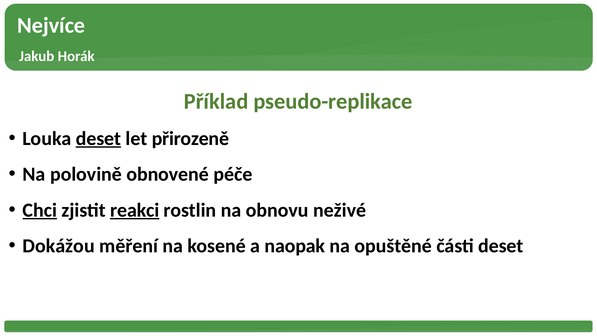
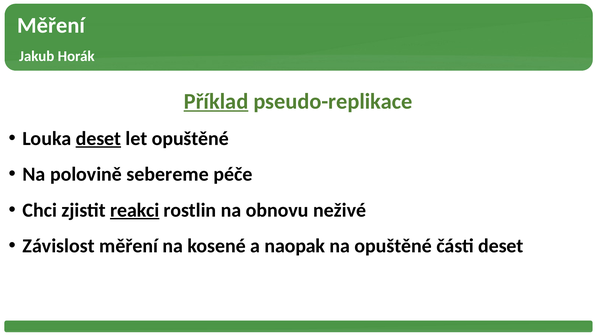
Nejvíce at (51, 25): Nejvíce -> Měření
Příklad underline: none -> present
let přirozeně: přirozeně -> opuštěné
obnovené: obnovené -> sebereme
Chci underline: present -> none
Dokážou: Dokážou -> Závislost
